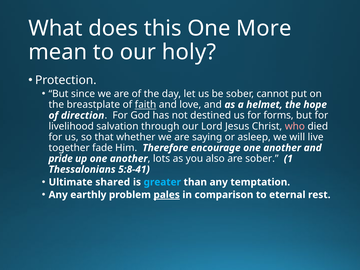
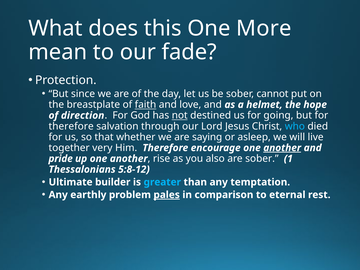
holy: holy -> fade
not underline: none -> present
forms: forms -> going
livelihood at (71, 126): livelihood -> therefore
who colour: pink -> light blue
fade: fade -> very
another at (282, 148) underline: none -> present
lots: lots -> rise
5:8-41: 5:8-41 -> 5:8-12
shared: shared -> builder
